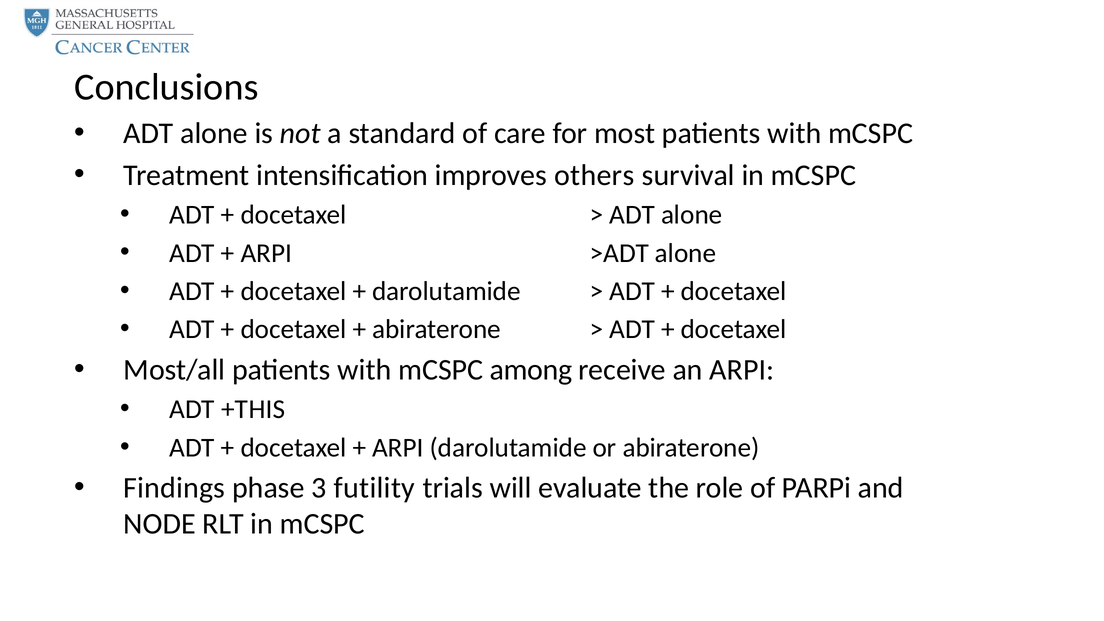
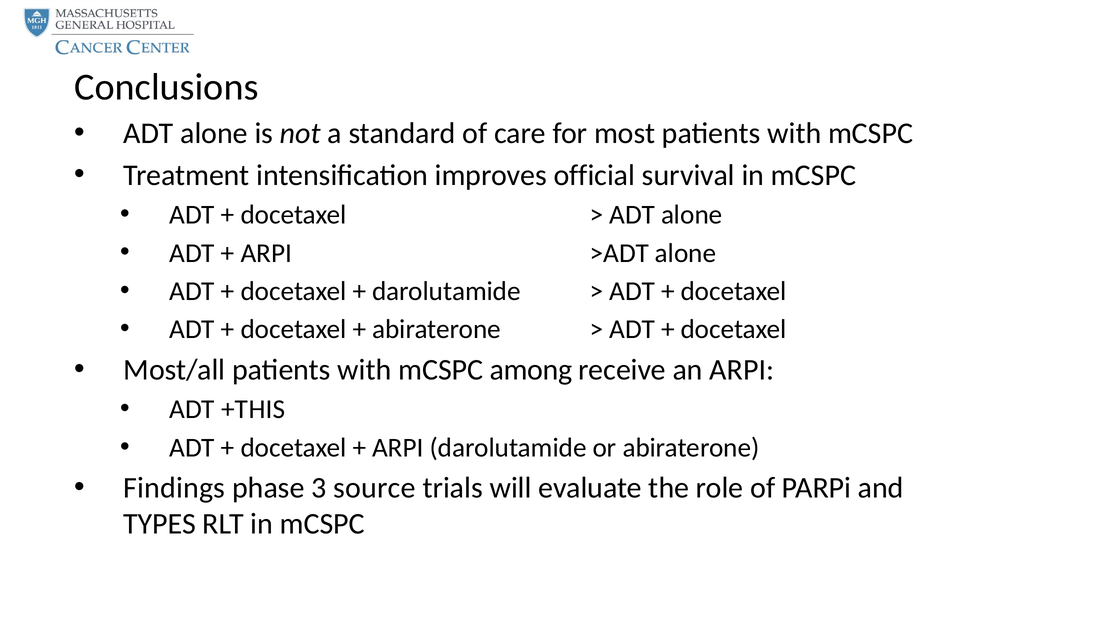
others: others -> official
futility: futility -> source
NODE: NODE -> TYPES
